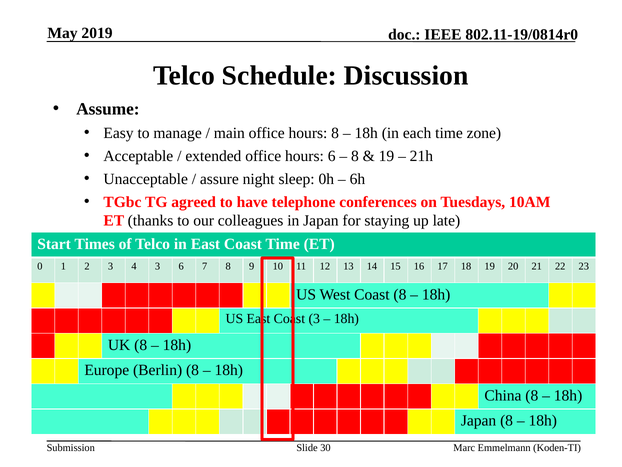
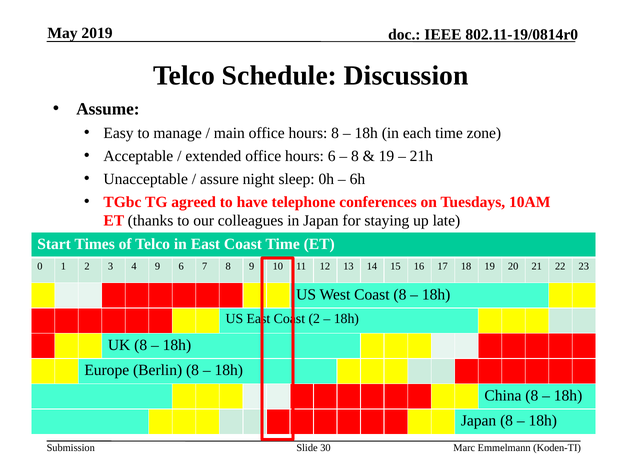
4 3: 3 -> 9
Coast 3: 3 -> 2
